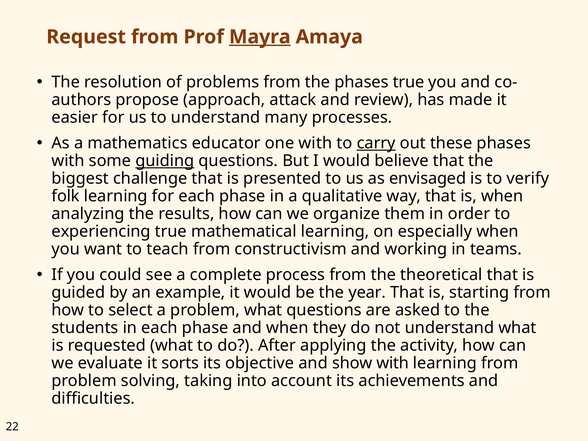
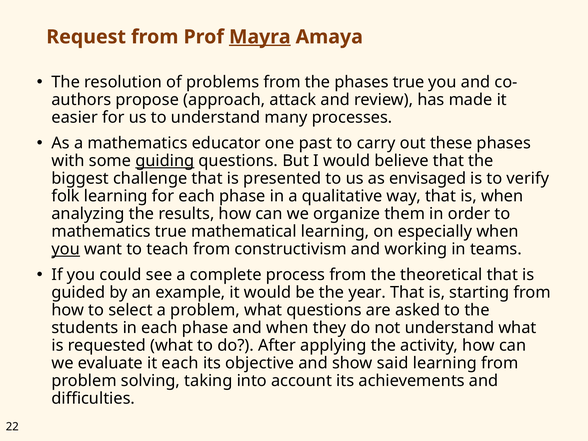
one with: with -> past
carry underline: present -> none
experiencing at (101, 231): experiencing -> mathematics
you at (66, 249) underline: none -> present
it sorts: sorts -> each
show with: with -> said
